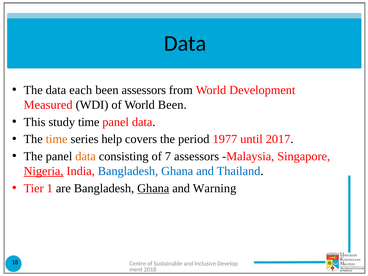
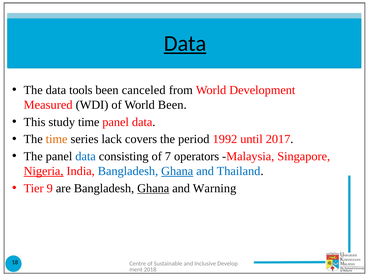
Data at (185, 44) underline: none -> present
each: each -> tools
been assessors: assessors -> canceled
help: help -> lack
1977: 1977 -> 1992
data at (86, 156) colour: orange -> blue
7 assessors: assessors -> operators
Ghana at (177, 171) underline: none -> present
1: 1 -> 9
